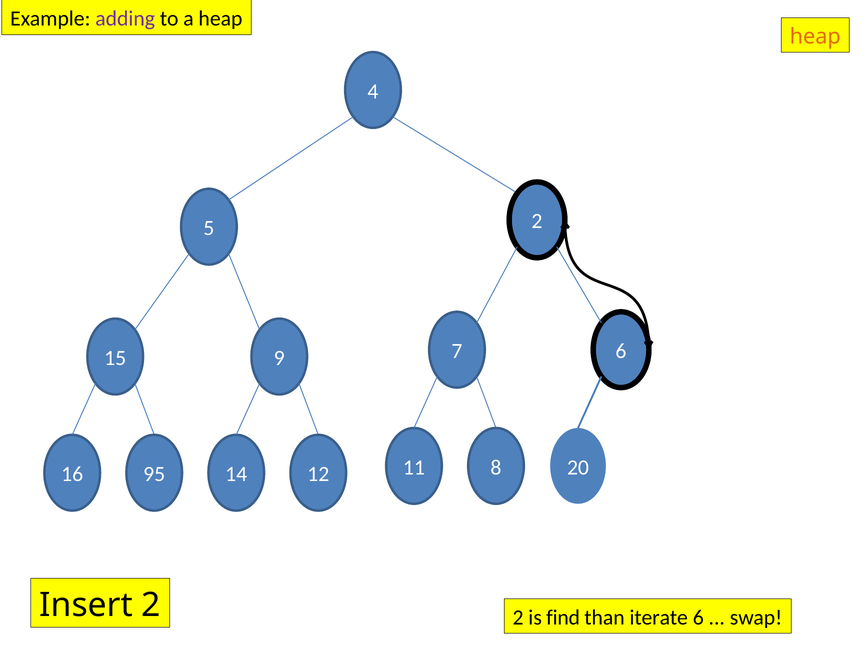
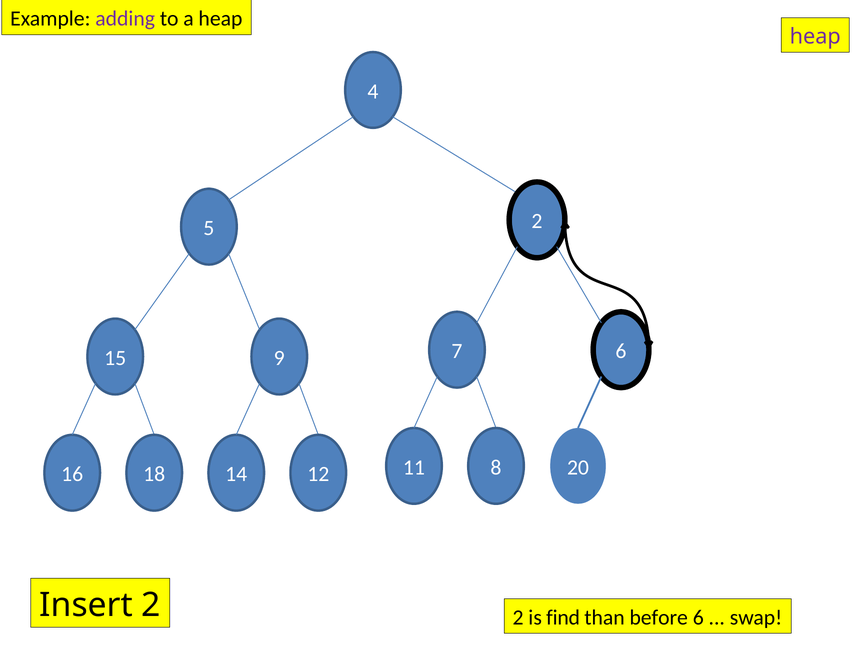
heap at (815, 37) colour: orange -> purple
95: 95 -> 18
iterate: iterate -> before
